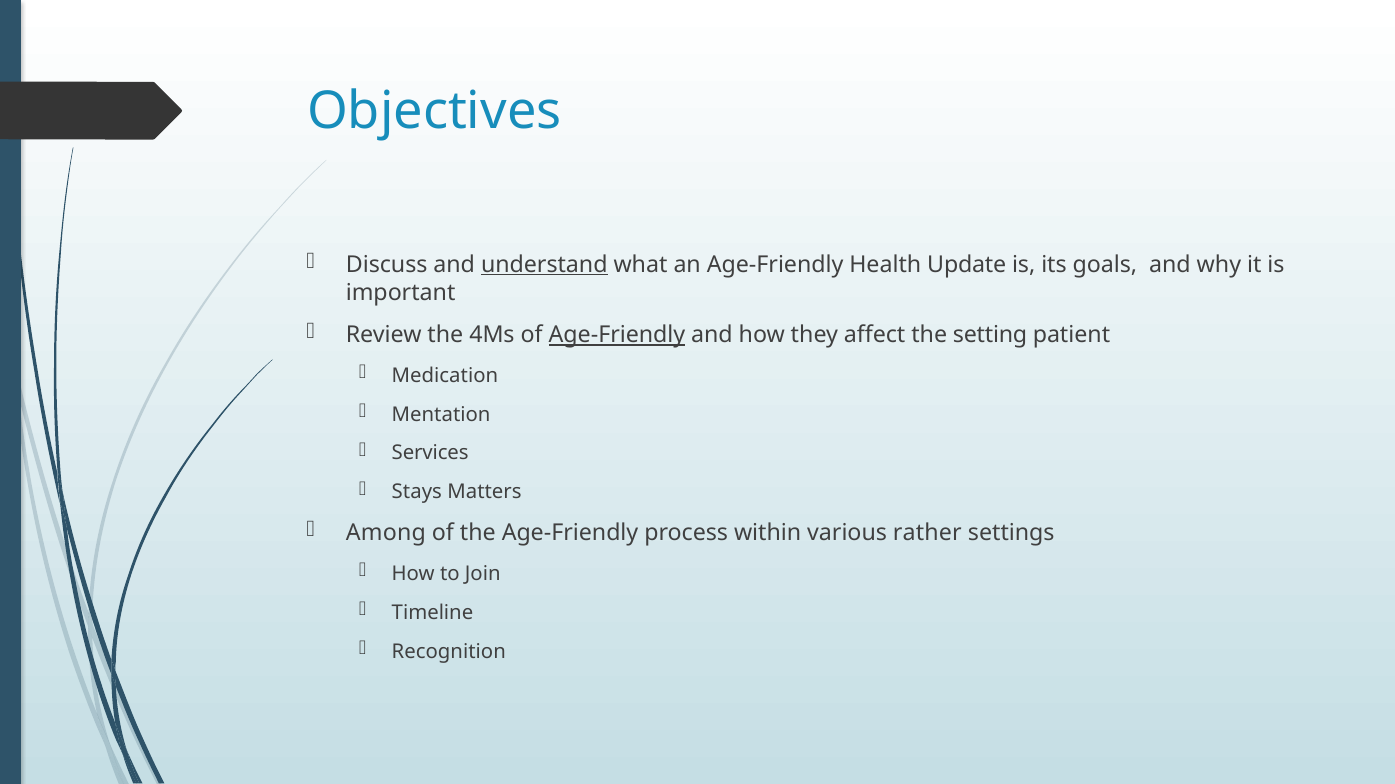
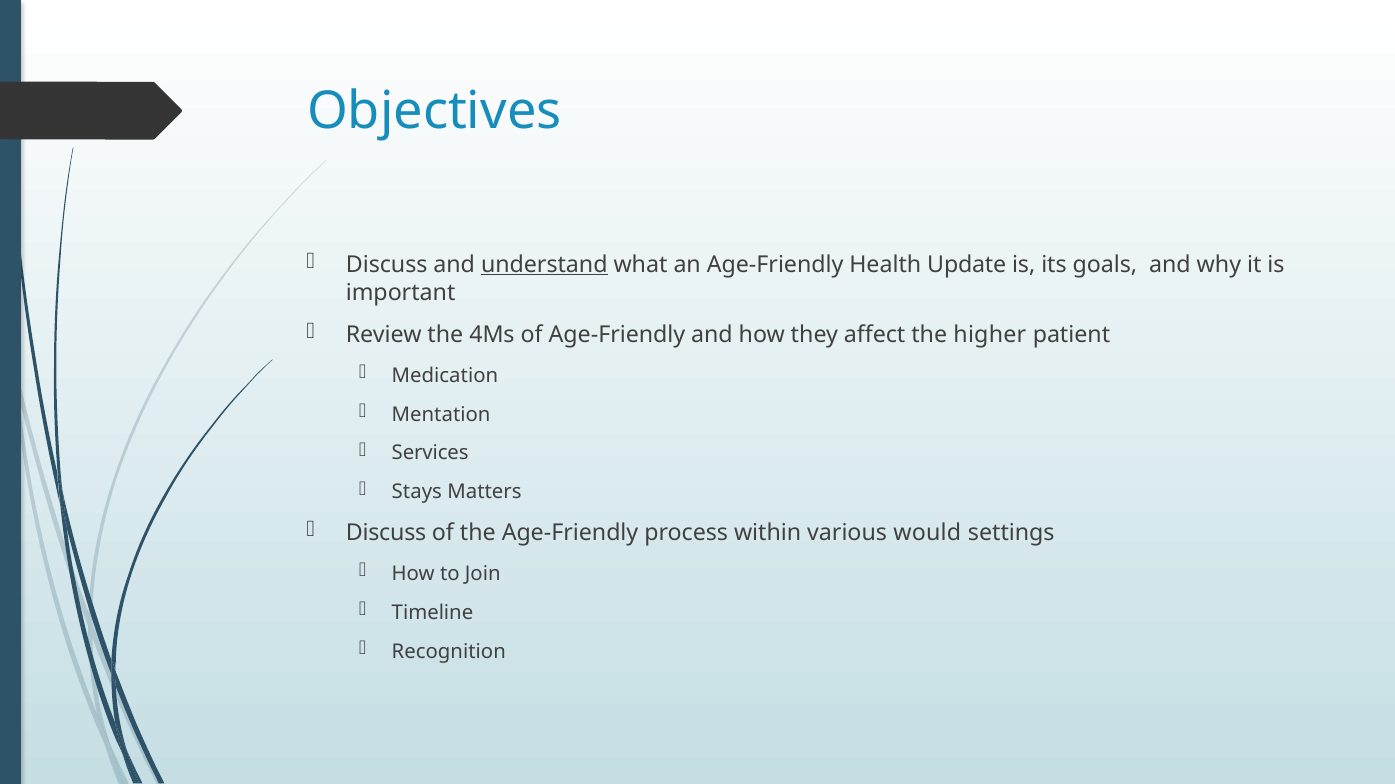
Age-Friendly at (617, 335) underline: present -> none
setting: setting -> higher
Among at (386, 534): Among -> Discuss
rather: rather -> would
